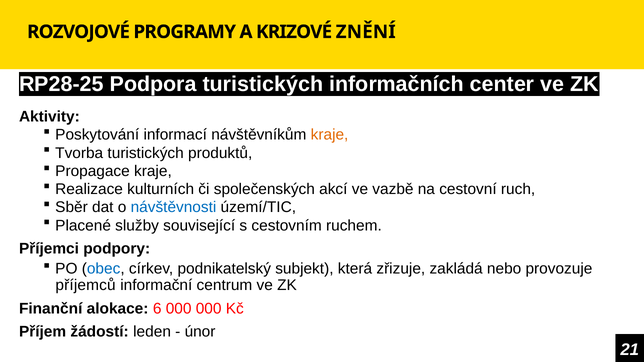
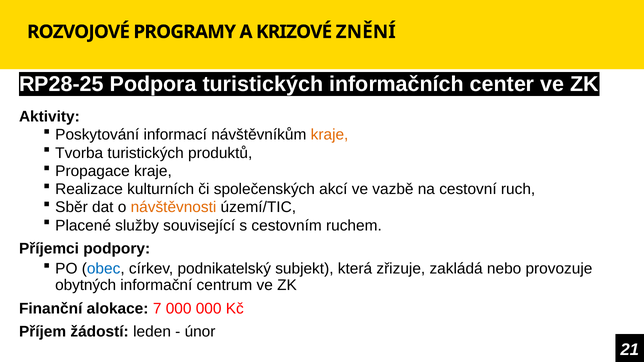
návštěvnosti colour: blue -> orange
příjemců: příjemců -> obytných
6: 6 -> 7
